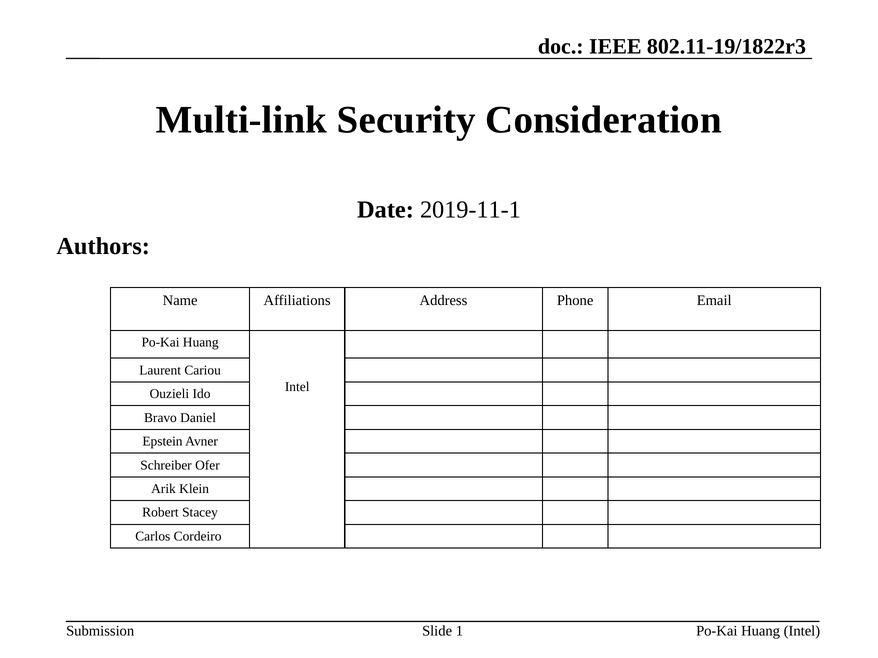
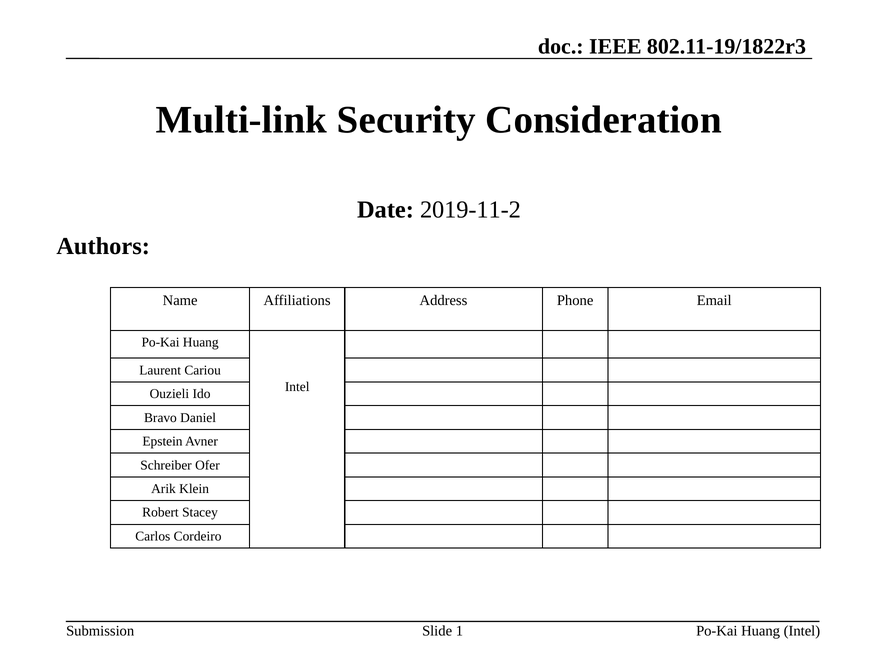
2019-11-1: 2019-11-1 -> 2019-11-2
